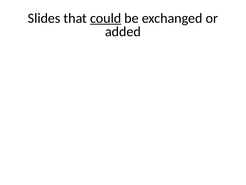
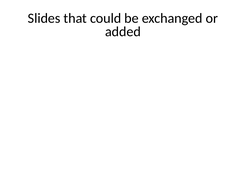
could underline: present -> none
